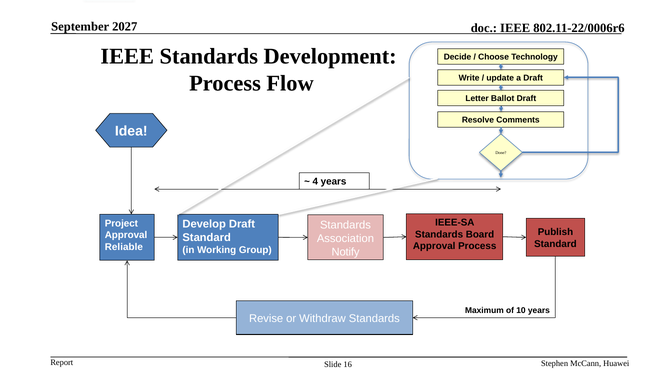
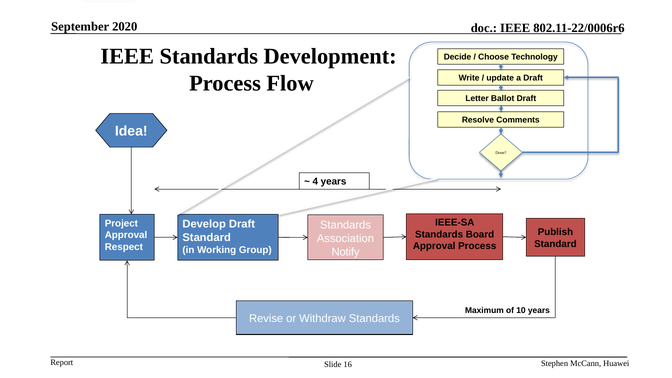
2027: 2027 -> 2020
Reliable: Reliable -> Respect
